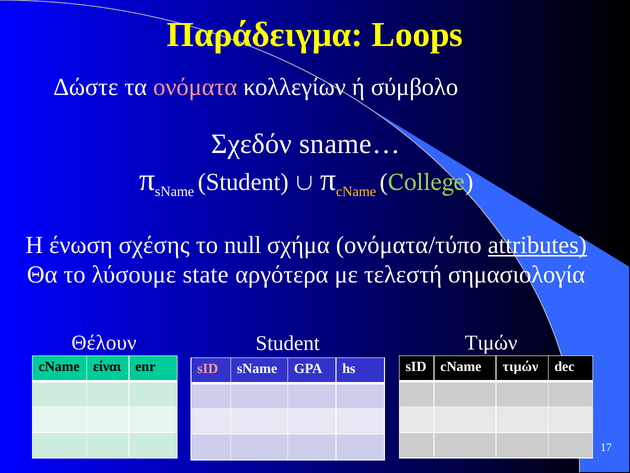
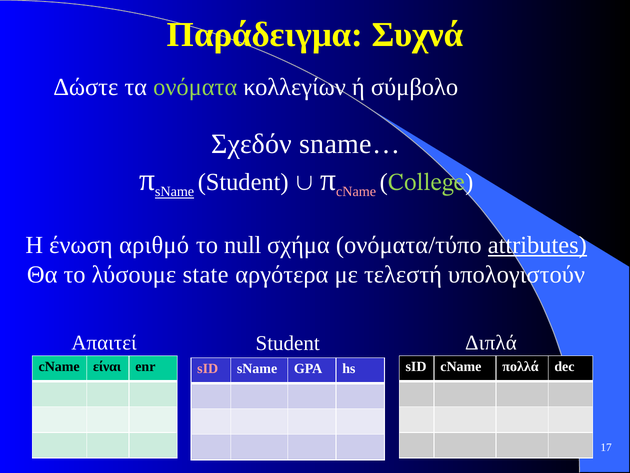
Loops: Loops -> Συχνά
ονόματα colour: pink -> light green
sName at (175, 192) underline: none -> present
cName at (356, 192) colour: yellow -> pink
σχέσης: σχέσης -> αριθμό
σημασιολογία: σημασιολογία -> υπολογιστούν
Θέλουν: Θέλουν -> Απαιτεί
Student Τιμών: Τιμών -> Διπλά
cName τιμών: τιμών -> πολλά
